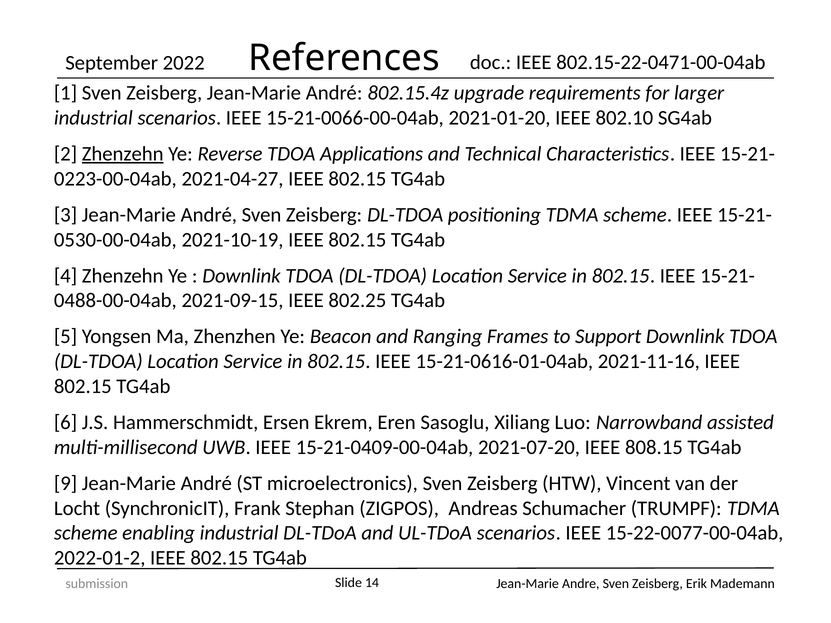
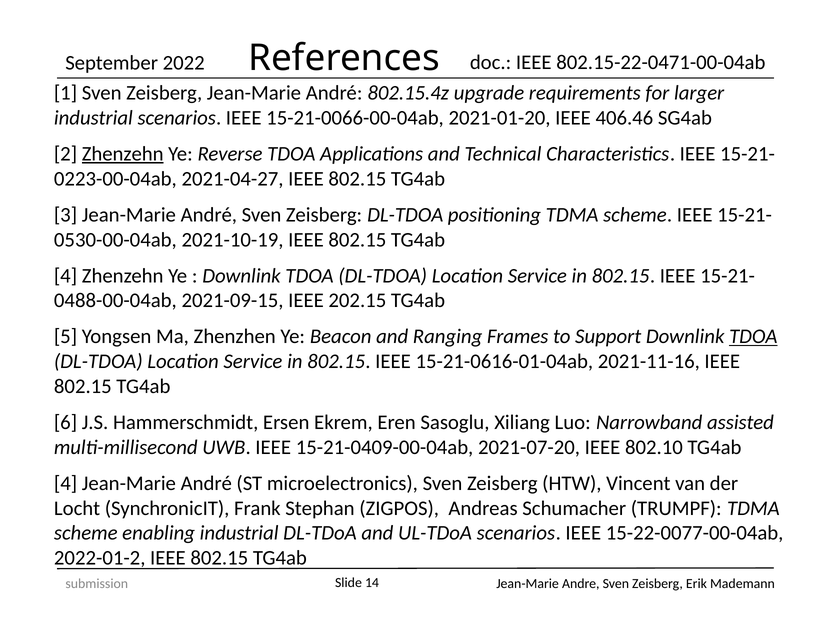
802.10: 802.10 -> 406.46
802.25: 802.25 -> 202.15
TDOA at (753, 337) underline: none -> present
808.15: 808.15 -> 802.10
9 at (66, 484): 9 -> 4
